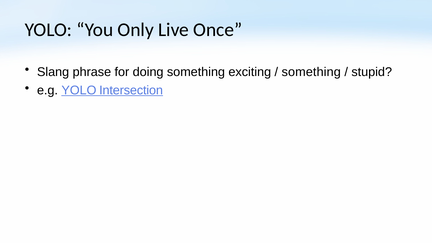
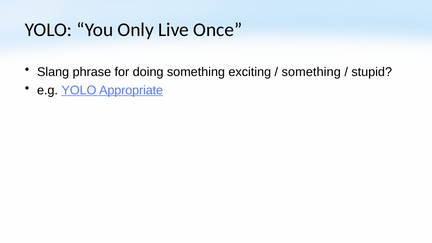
Intersection: Intersection -> Appropriate
